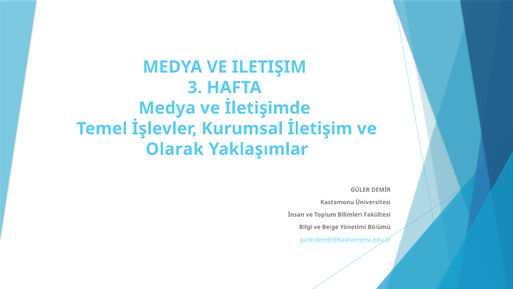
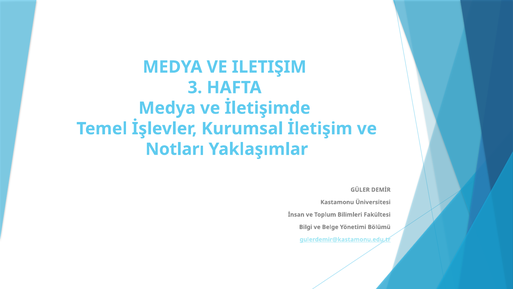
Olarak: Olarak -> Notları
